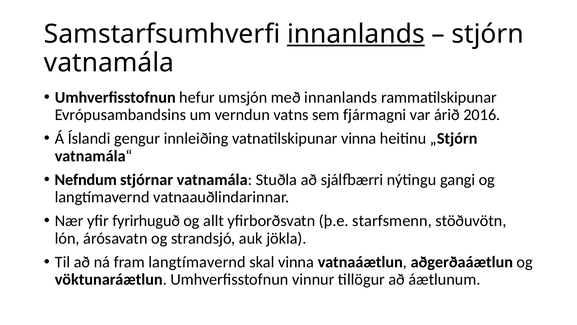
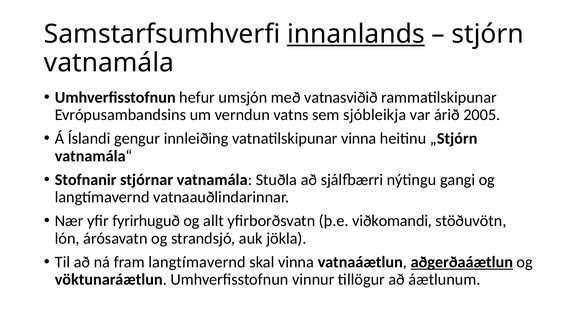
með innanlands: innanlands -> vatnasviðið
fjármagni: fjármagni -> sjóbleikja
2016: 2016 -> 2005
Nefndum: Nefndum -> Stofnanir
starfsmenn: starfsmenn -> viðkomandi
aðgerðaáætlun underline: none -> present
